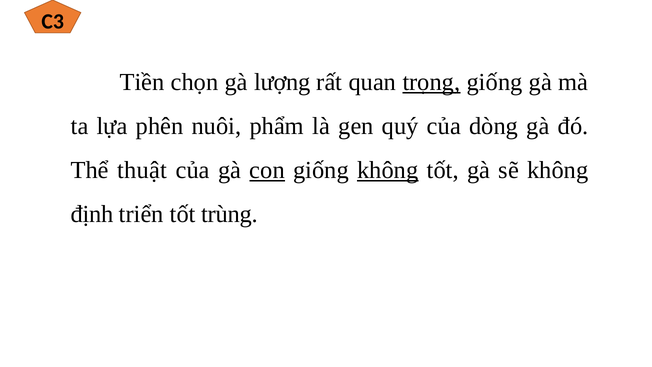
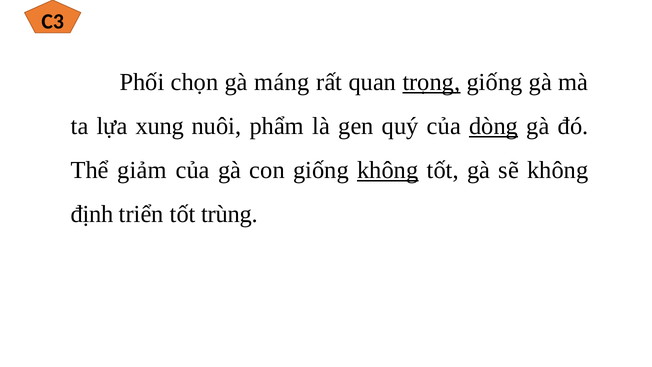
Tiền: Tiền -> Phối
lượng: lượng -> máng
phên: phên -> xung
dòng underline: none -> present
thuật: thuật -> giảm
con underline: present -> none
